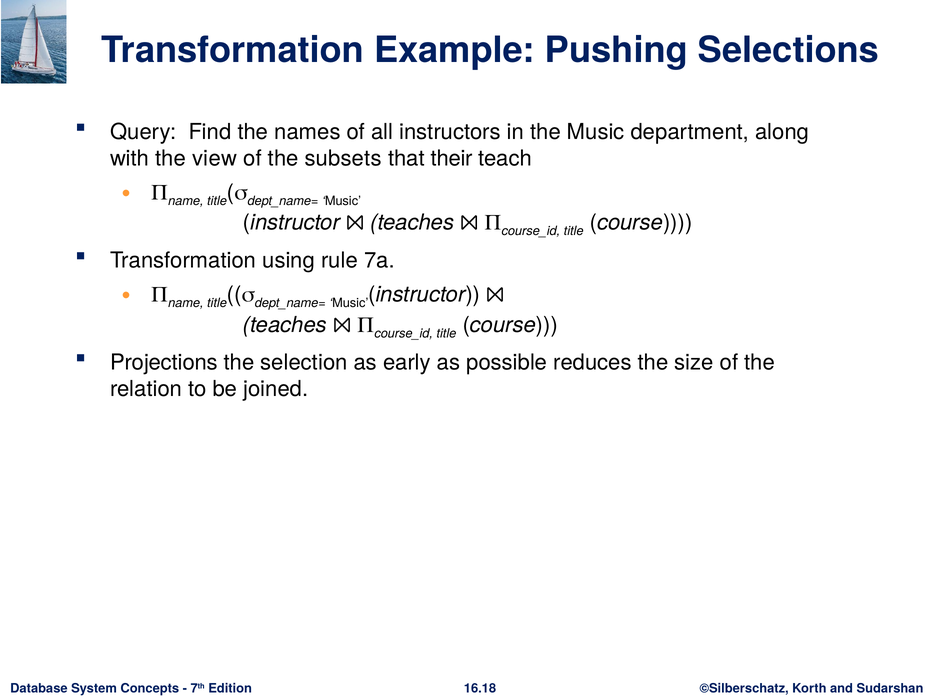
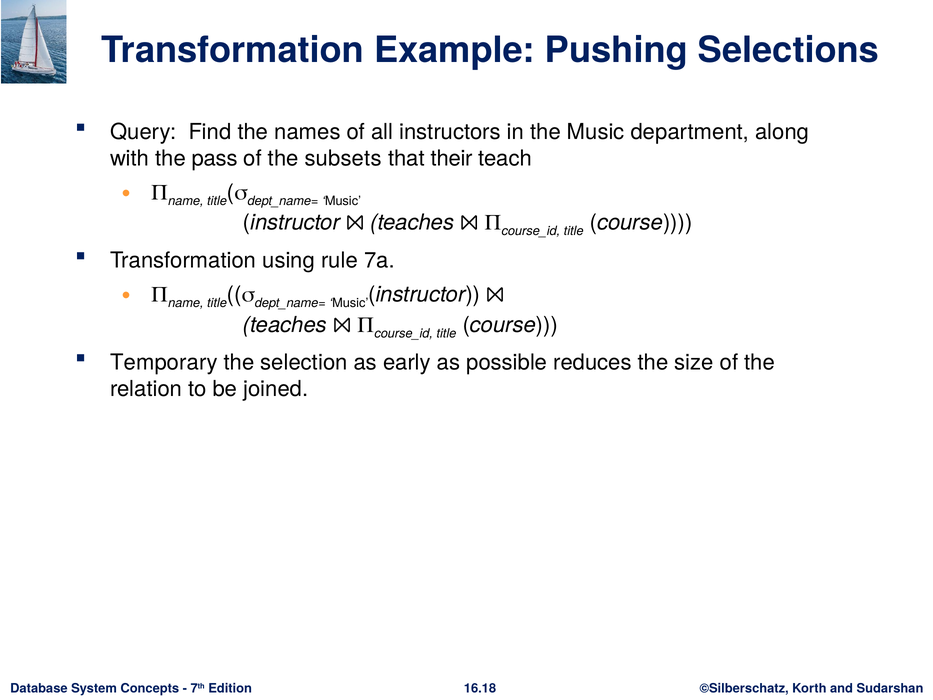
view: view -> pass
Projections: Projections -> Temporary
